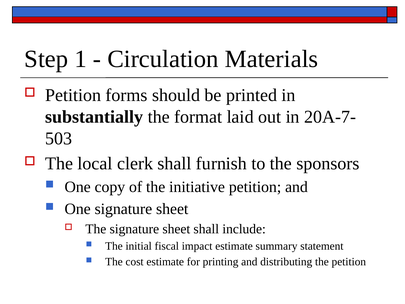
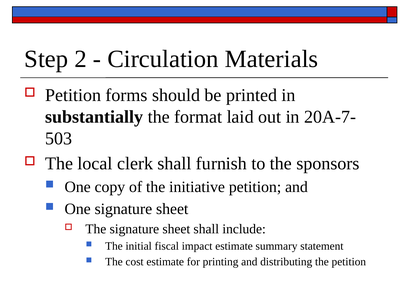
1: 1 -> 2
